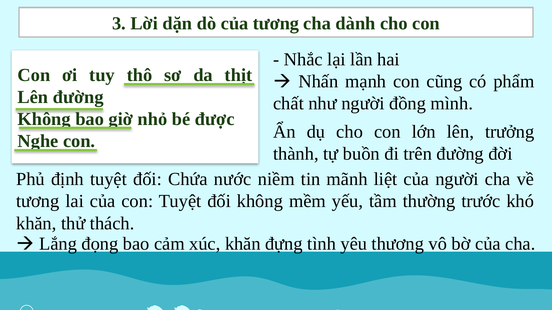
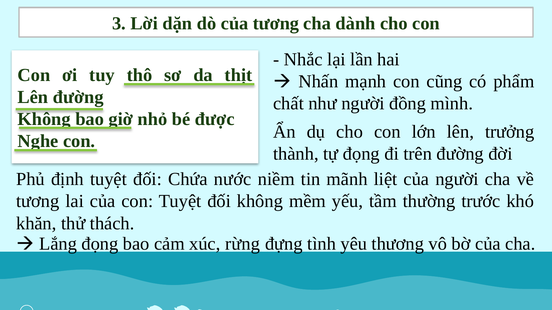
tự buồn: buồn -> đọng
xúc khăn: khăn -> rừng
